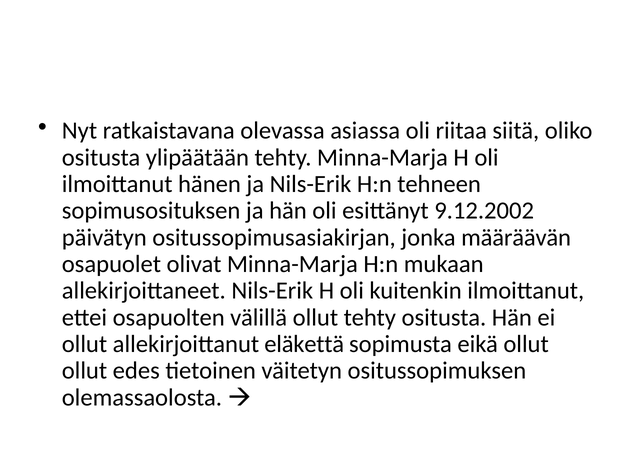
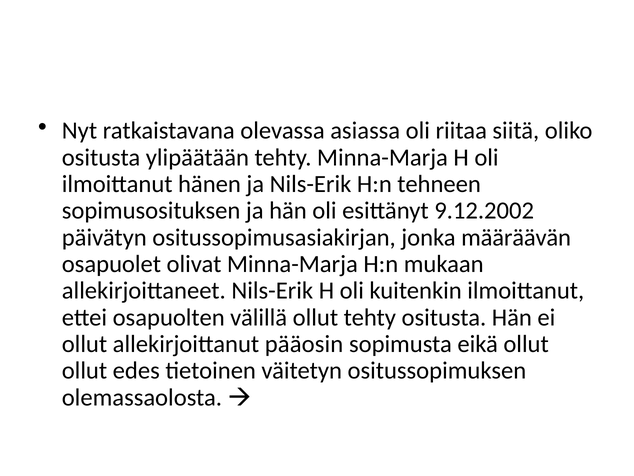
eläkettä: eläkettä -> pääosin
